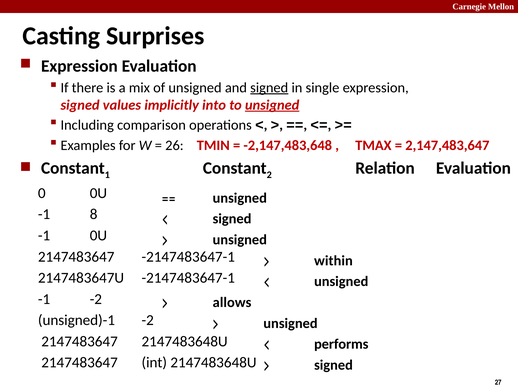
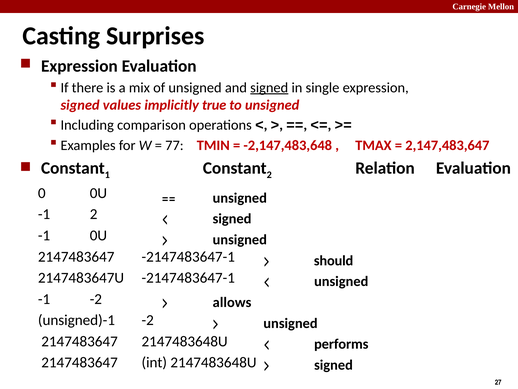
into: into -> true
unsigned at (272, 105) underline: present -> none
26: 26 -> 77
-1 8: 8 -> 2
within: within -> should
